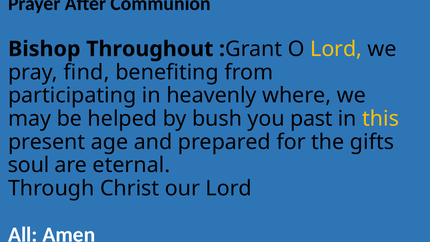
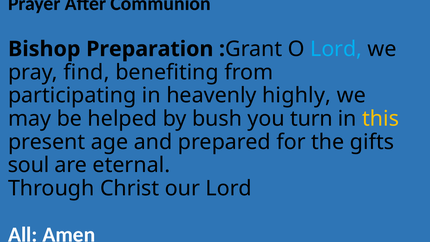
Throughout: Throughout -> Preparation
Lord at (336, 49) colour: yellow -> light blue
where: where -> highly
past: past -> turn
